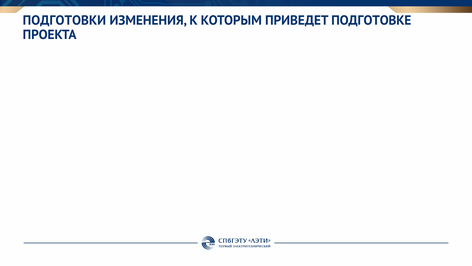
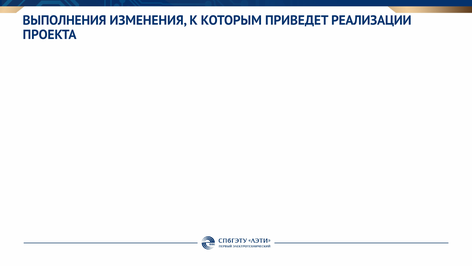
ПОДГОТОВКИ: ПОДГОТОВКИ -> ВЫПОЛНЕНИЯ
ПОДГОТОВКЕ: ПОДГОТОВКЕ -> РЕАЛИЗАЦИИ
